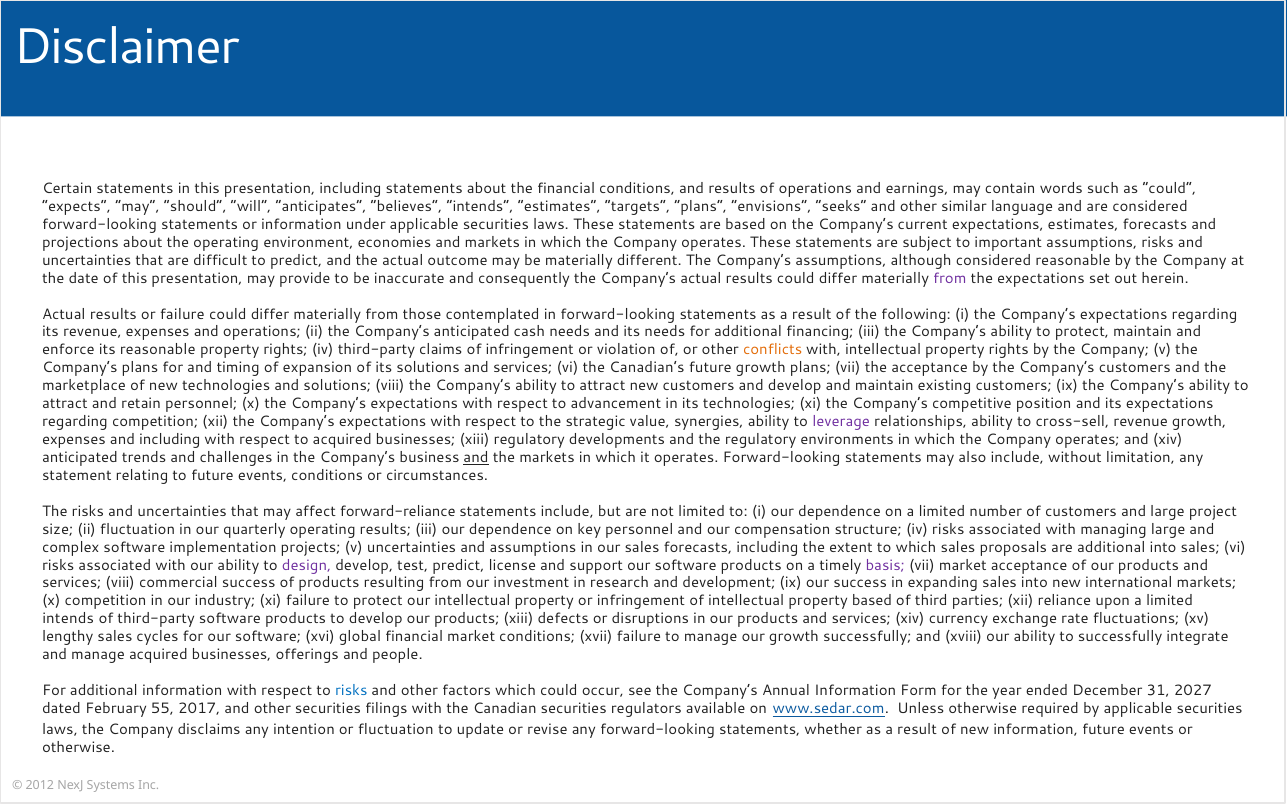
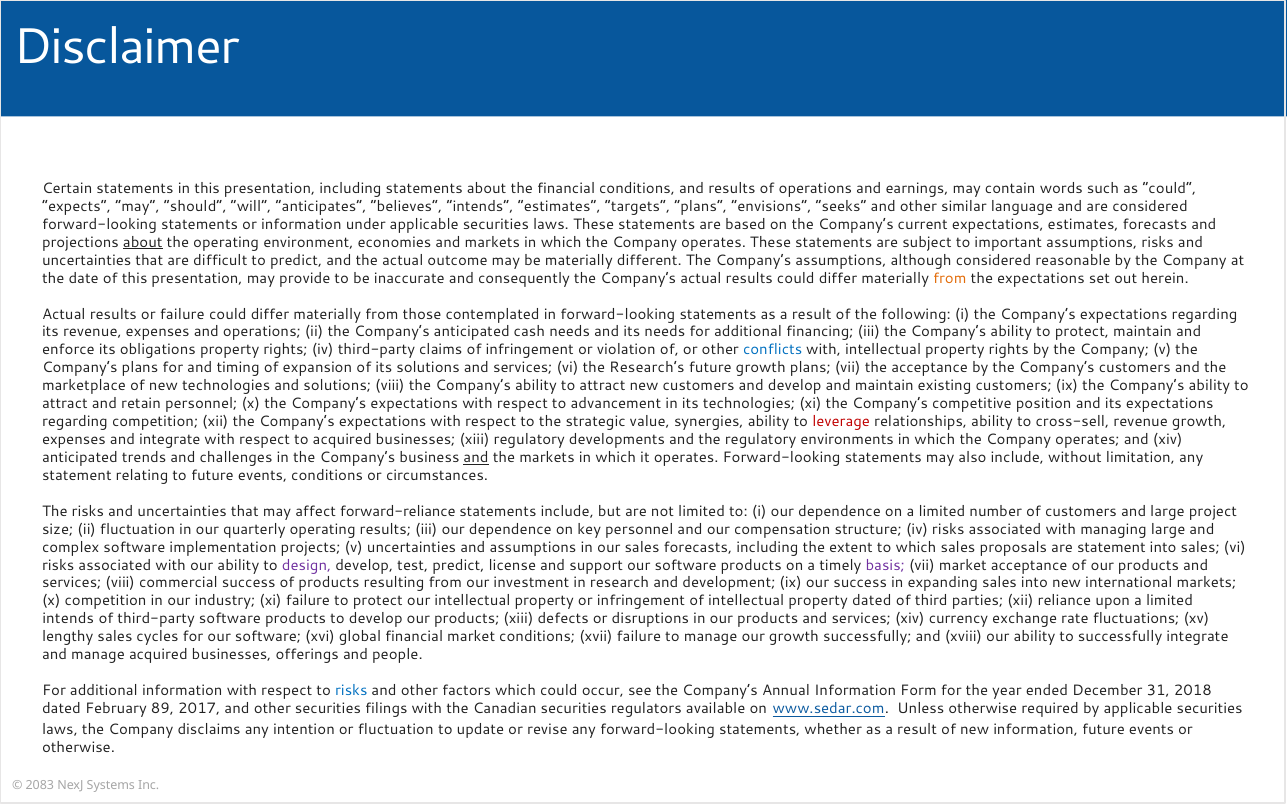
about at (143, 243) underline: none -> present
from at (950, 278) colour: purple -> orange
its reasonable: reasonable -> obligations
conflicts colour: orange -> blue
Canadian’s: Canadian’s -> Research’s
leverage colour: purple -> red
and including: including -> integrate
are additional: additional -> statement
property based: based -> dated
2027: 2027 -> 2018
55: 55 -> 89
2012: 2012 -> 2083
